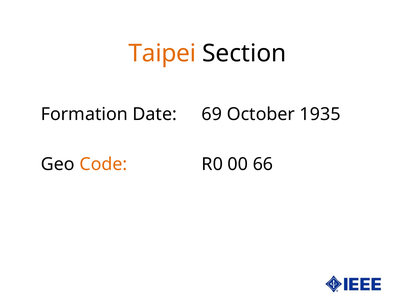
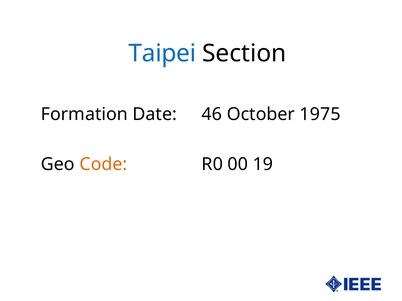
Taipei colour: orange -> blue
69: 69 -> 46
1935: 1935 -> 1975
66: 66 -> 19
